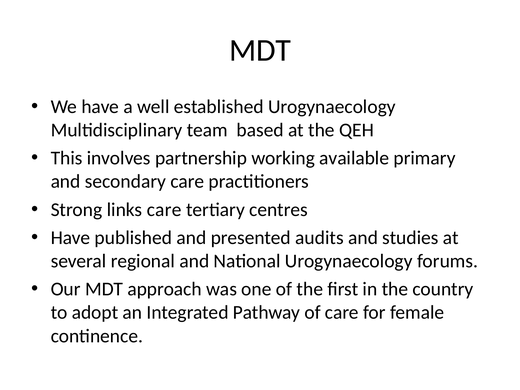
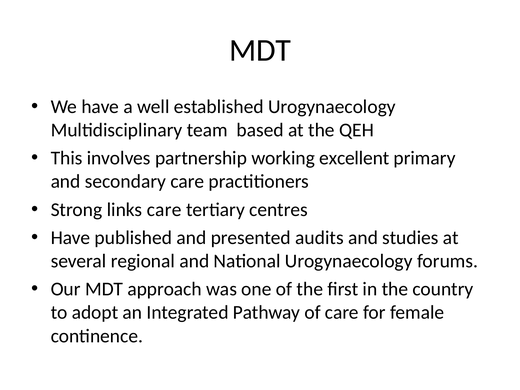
available: available -> excellent
